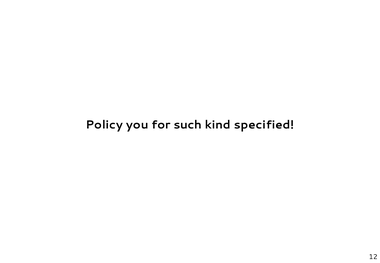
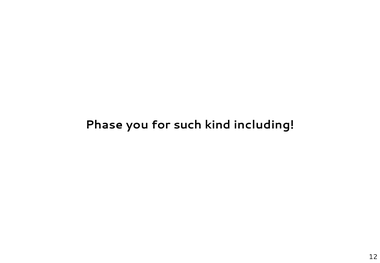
Policy: Policy -> Phase
specified: specified -> including
